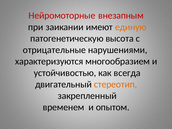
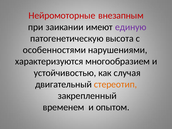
единую colour: orange -> purple
отрицательные: отрицательные -> особенностями
всегда: всегда -> случая
